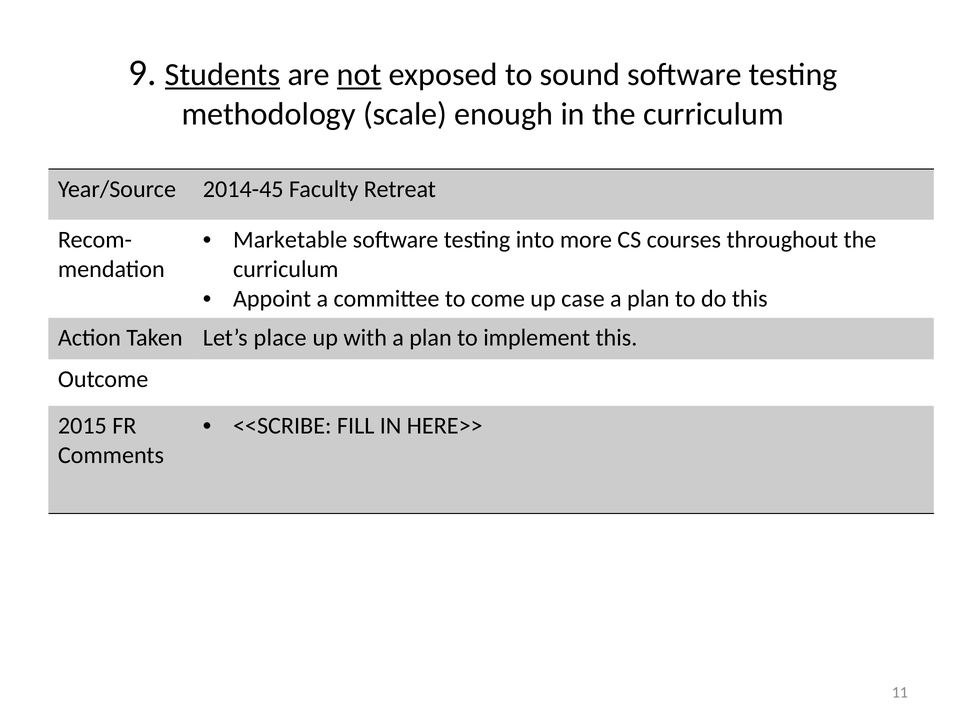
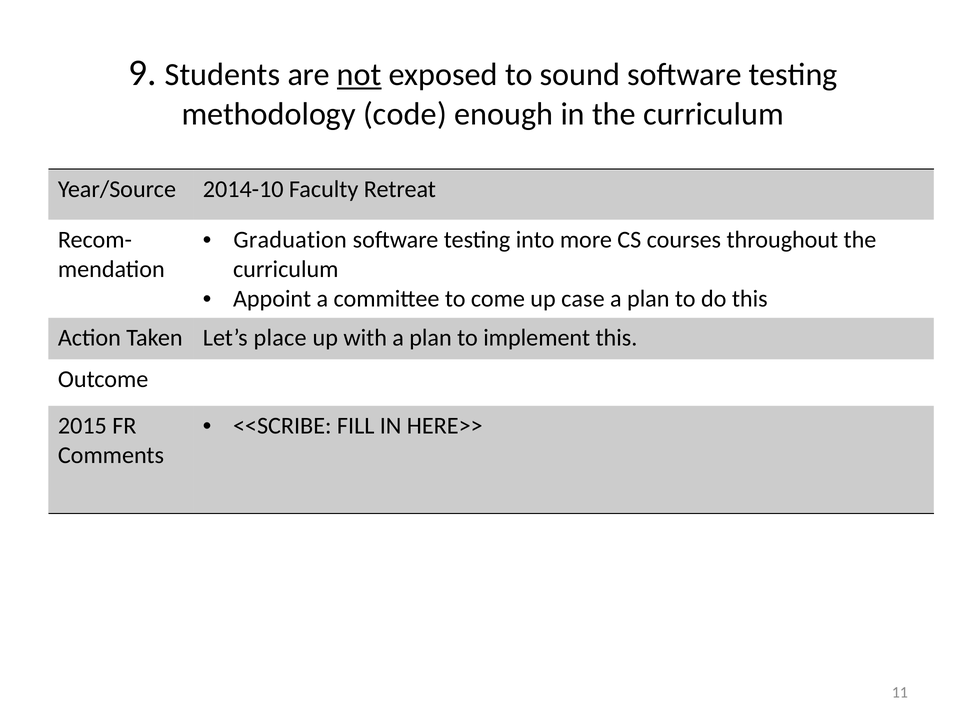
Students underline: present -> none
scale: scale -> code
2014-45: 2014-45 -> 2014-10
Marketable: Marketable -> Graduation
